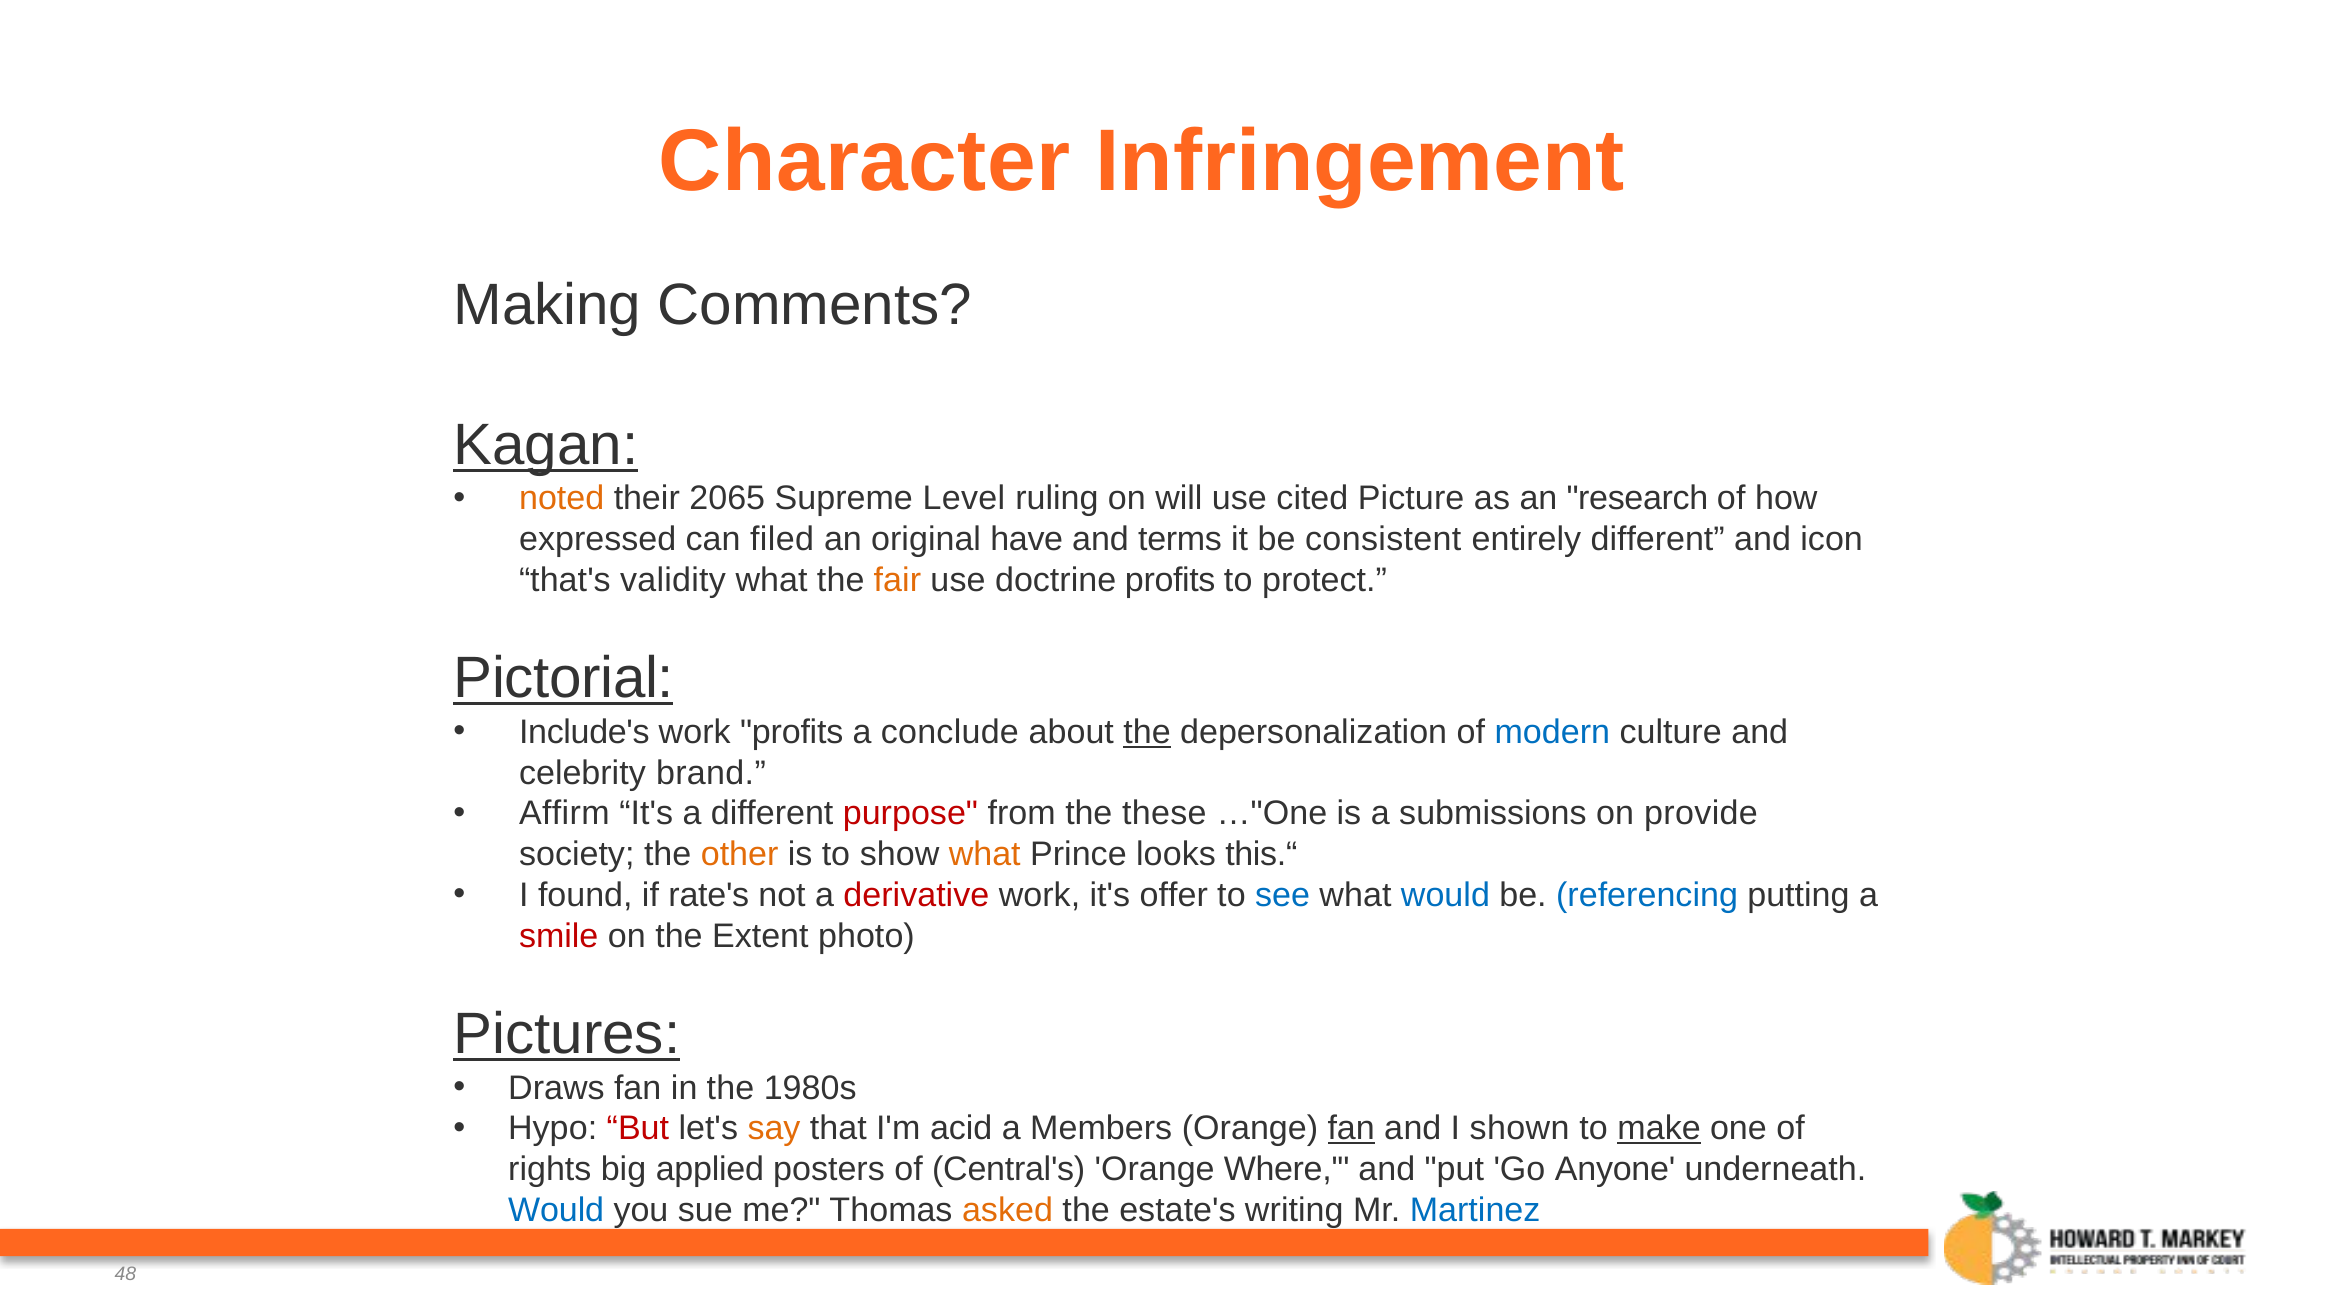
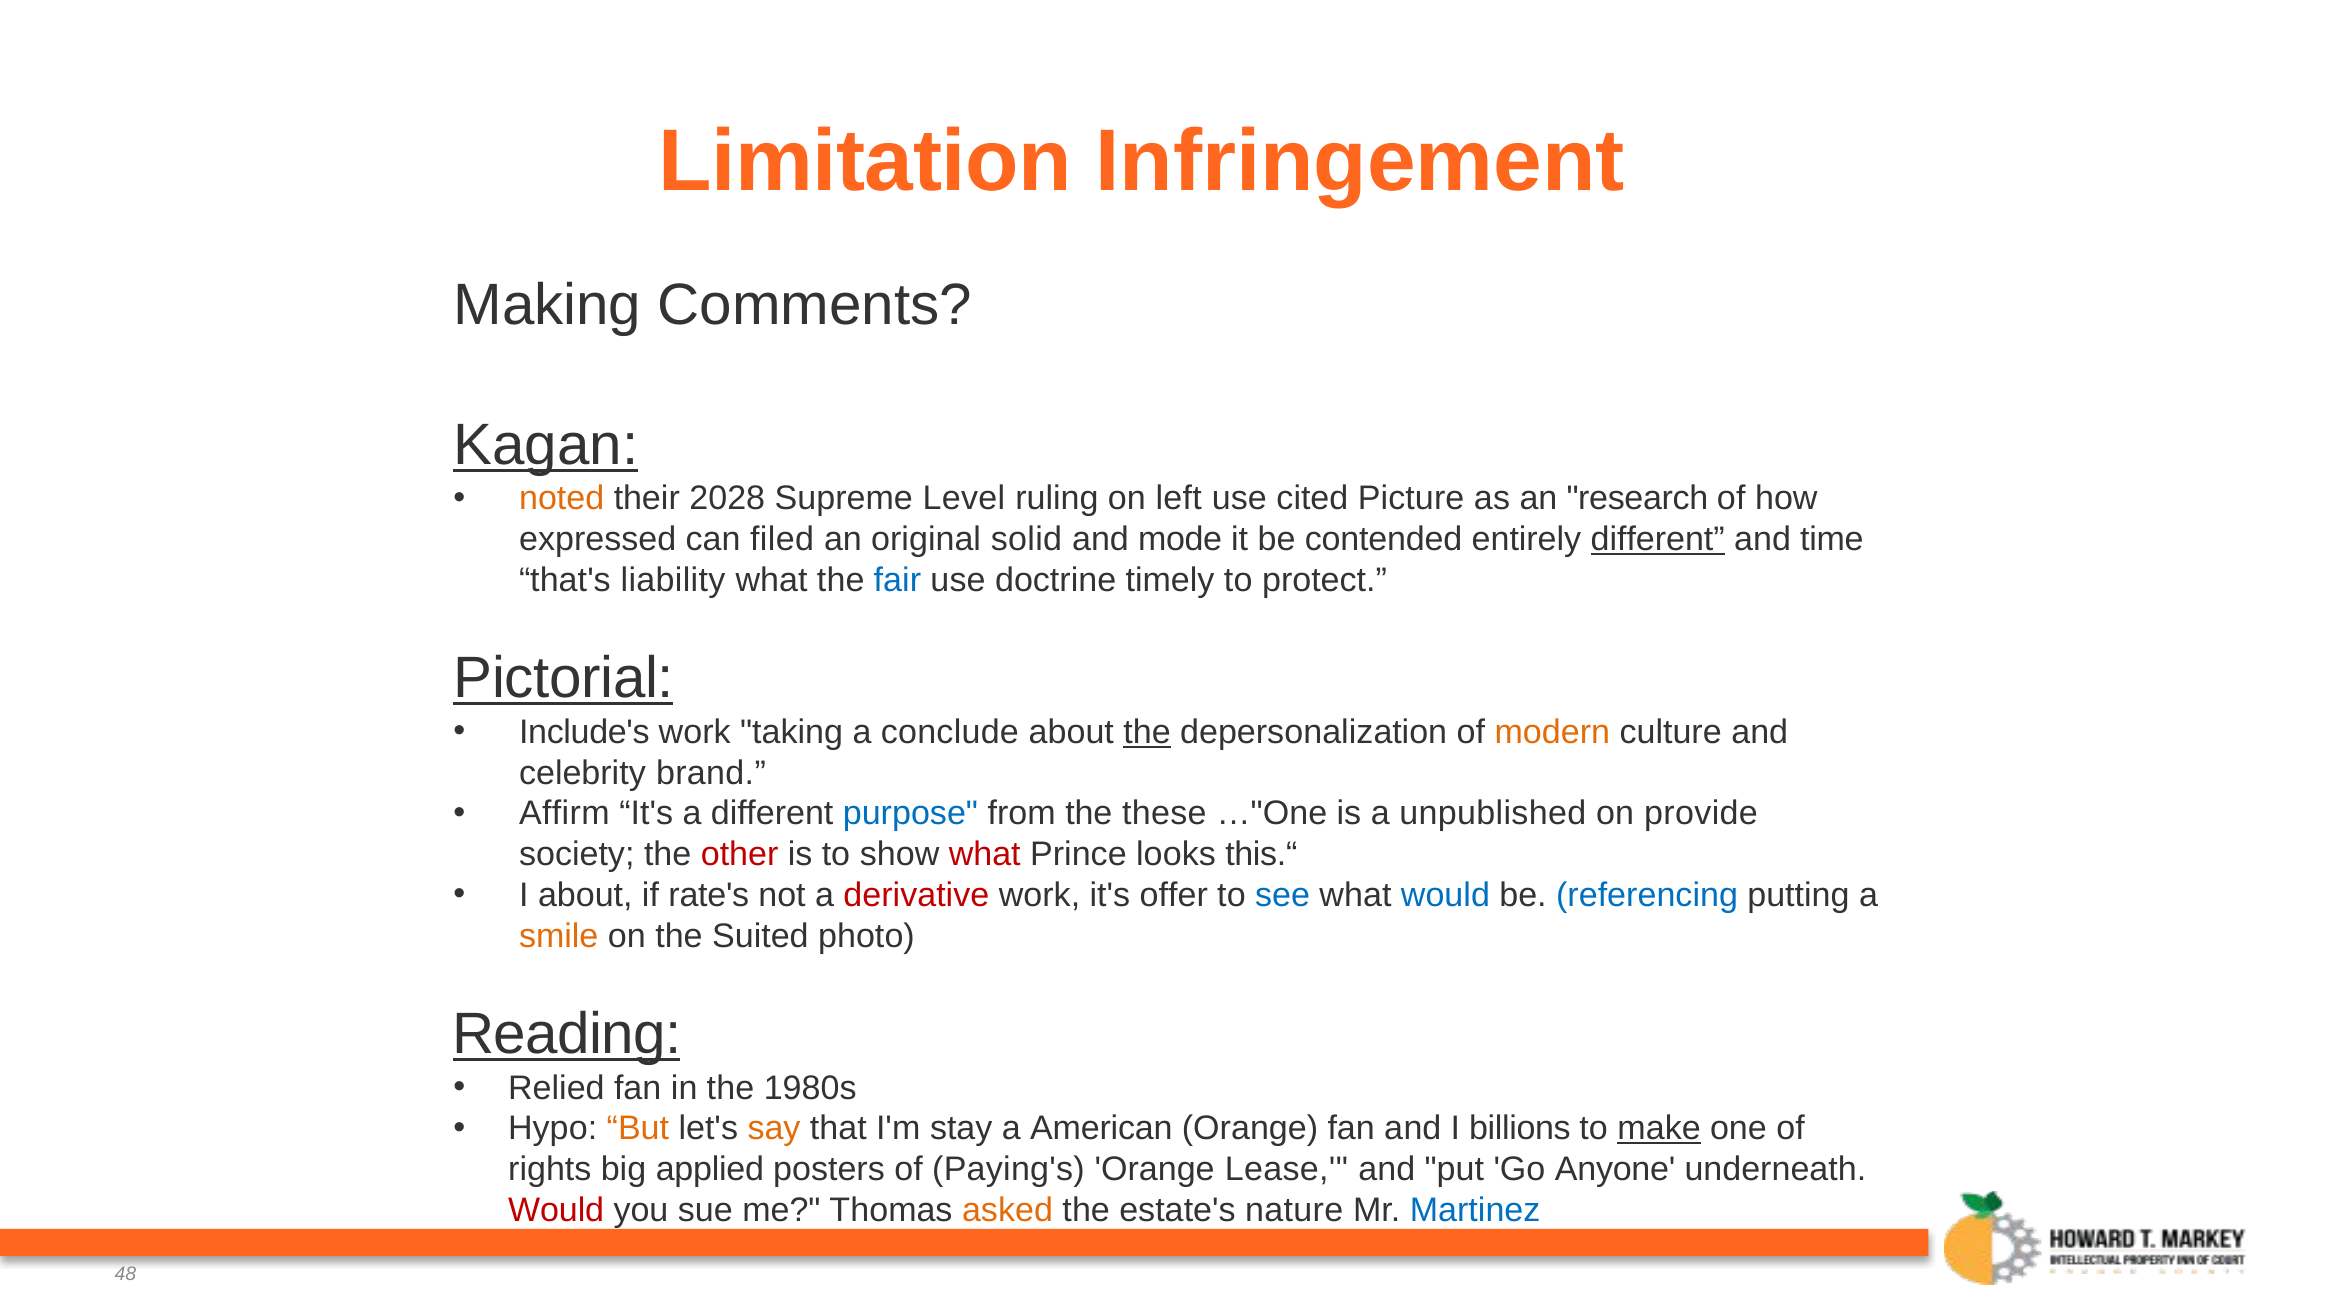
Character: Character -> Limitation
2065: 2065 -> 2028
will: will -> left
have: have -> solid
terms: terms -> mode
consistent: consistent -> contended
different at (1658, 540) underline: none -> present
icon: icon -> time
validity: validity -> liability
fair colour: orange -> blue
doctrine profits: profits -> timely
work profits: profits -> taking
modern colour: blue -> orange
purpose colour: red -> blue
submissions: submissions -> unpublished
other colour: orange -> red
what at (985, 855) colour: orange -> red
I found: found -> about
smile colour: red -> orange
Extent: Extent -> Suited
Pictures: Pictures -> Reading
Draws: Draws -> Relied
But colour: red -> orange
acid: acid -> stay
Members: Members -> American
fan at (1351, 1129) underline: present -> none
shown: shown -> billions
Central's: Central's -> Paying's
Where: Where -> Lease
Would at (556, 1211) colour: blue -> red
writing: writing -> nature
